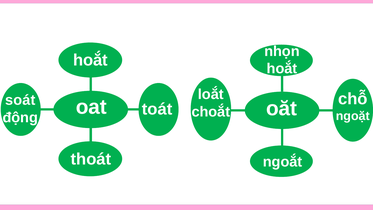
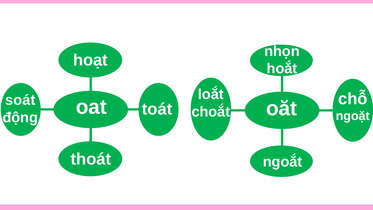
hoắt at (90, 60): hoắt -> hoạt
